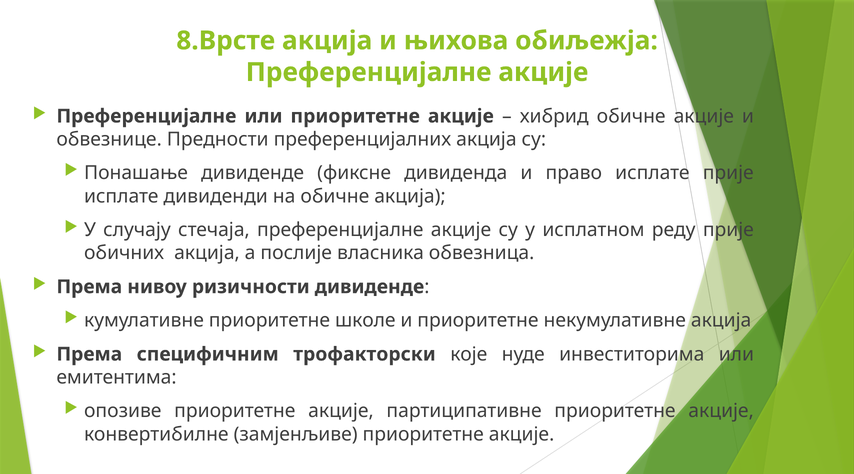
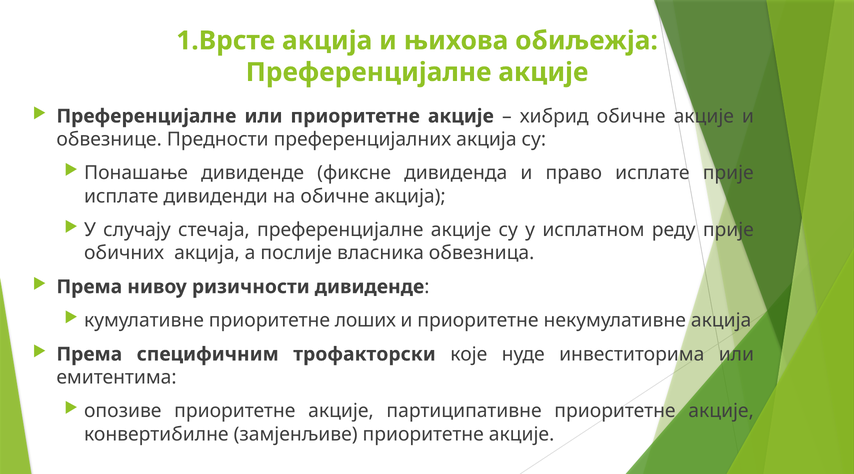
8.Врсте: 8.Врсте -> 1.Врсте
школе: школе -> лоших
